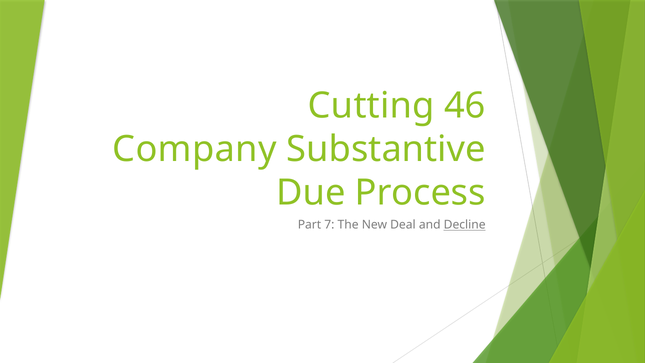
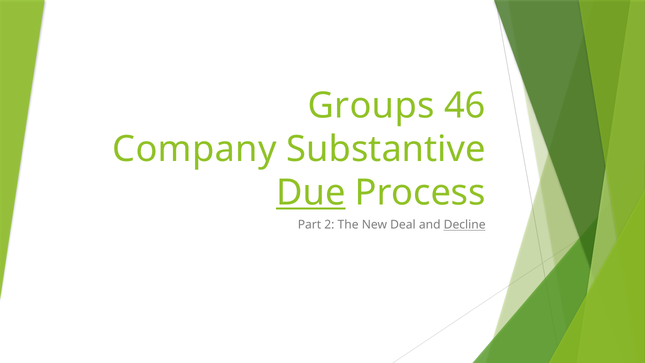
Cutting: Cutting -> Groups
Due underline: none -> present
7: 7 -> 2
